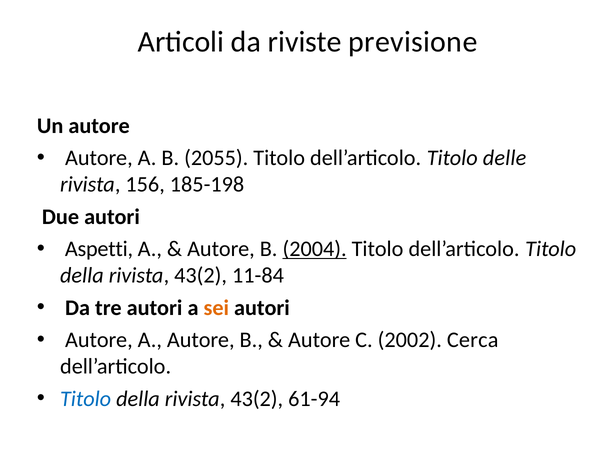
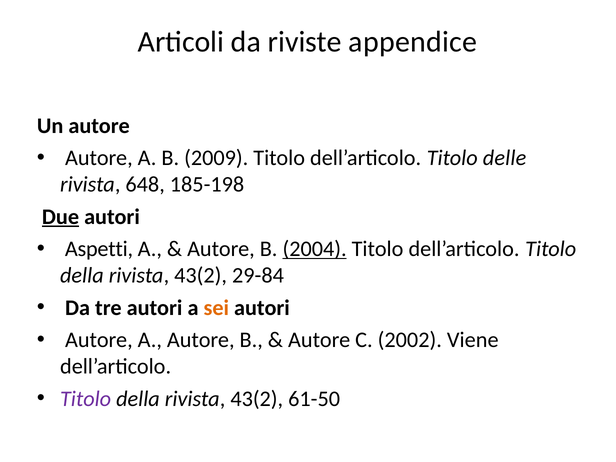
previsione: previsione -> appendice
2055: 2055 -> 2009
156: 156 -> 648
Due underline: none -> present
11-84: 11-84 -> 29-84
Cerca: Cerca -> Viene
Titolo at (86, 399) colour: blue -> purple
61-94: 61-94 -> 61-50
